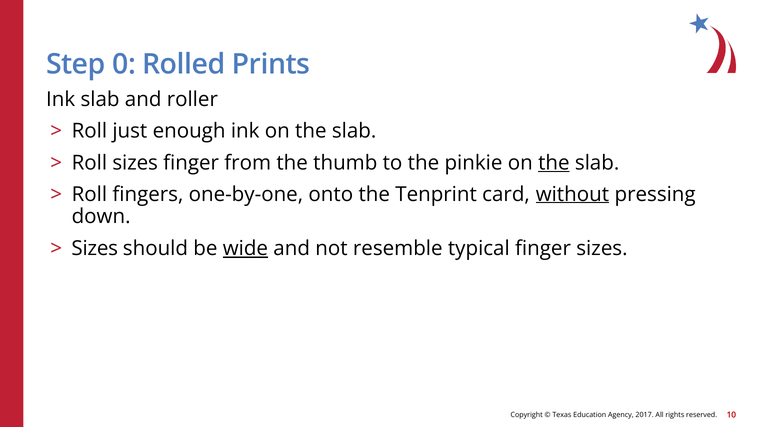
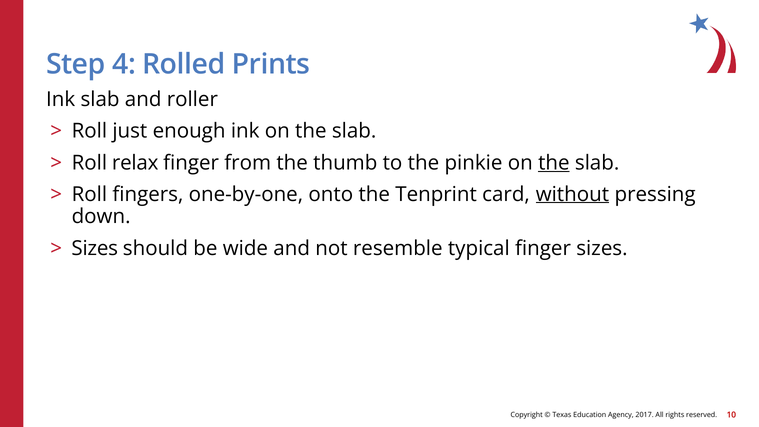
0: 0 -> 4
Roll sizes: sizes -> relax
wide underline: present -> none
